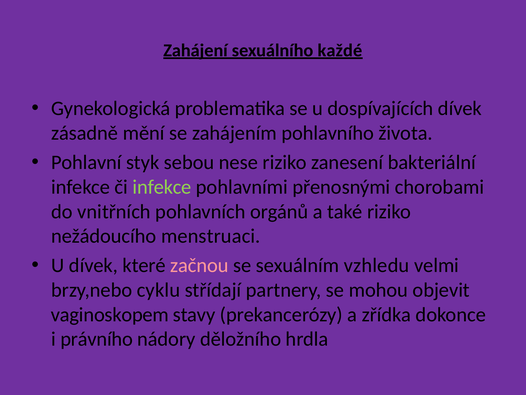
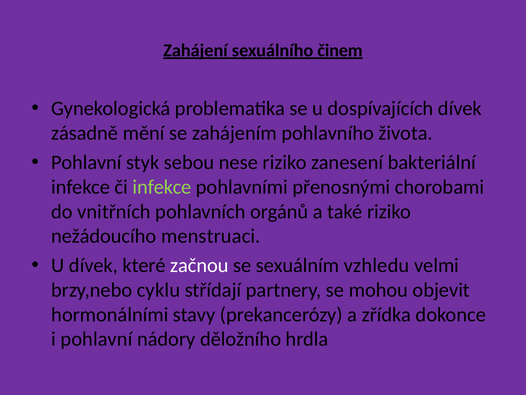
každé: každé -> činem
začnou colour: pink -> white
vaginoskopem: vaginoskopem -> hormonálními
i právního: právního -> pohlavní
